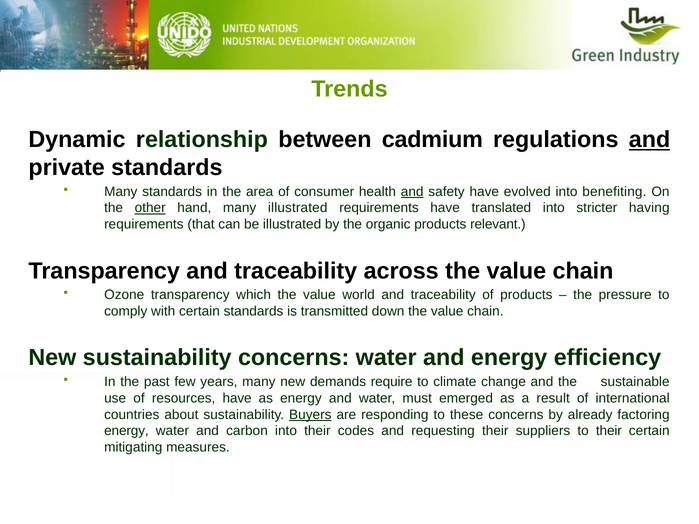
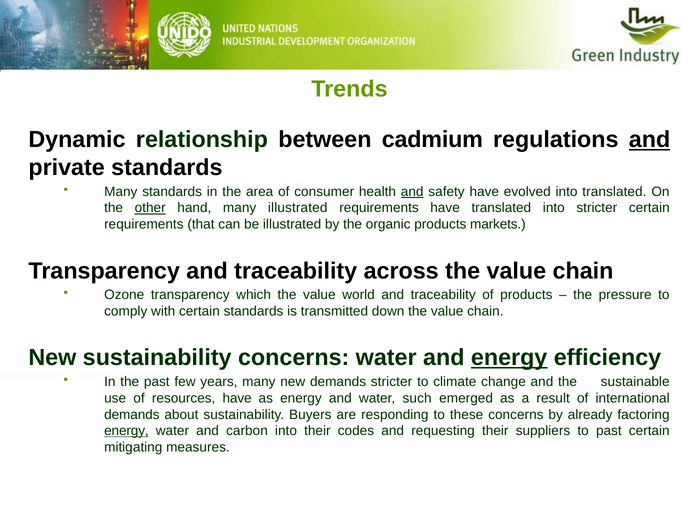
into benefiting: benefiting -> translated
stricter having: having -> certain
relevant: relevant -> markets
energy at (509, 358) underline: none -> present
demands require: require -> stricter
must: must -> such
countries at (132, 415): countries -> demands
Buyers underline: present -> none
energy at (126, 431) underline: none -> present
to their: their -> past
